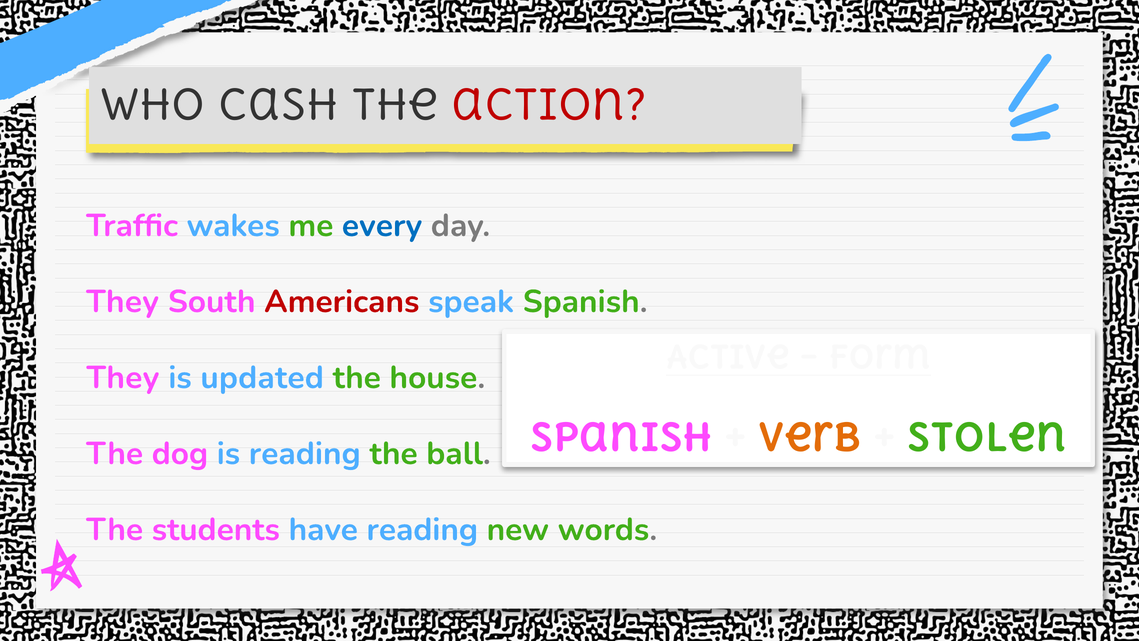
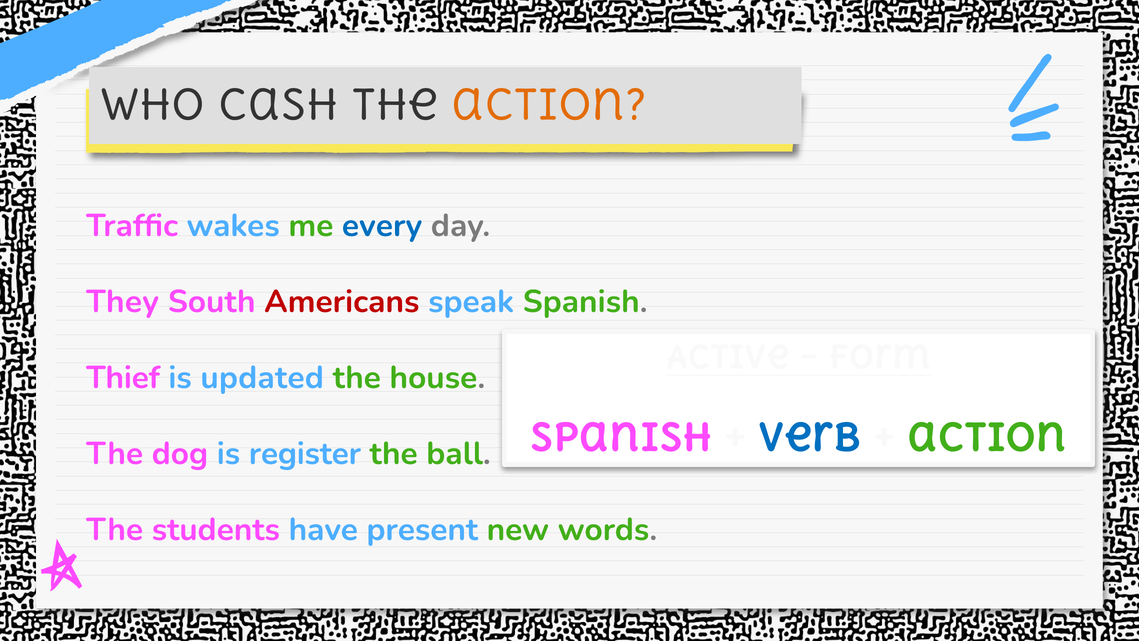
action at (549, 106) colour: red -> orange
They at (123, 377): They -> Thief
verb colour: orange -> blue
stolen at (987, 439): stolen -> action
is reading: reading -> register
have reading: reading -> present
